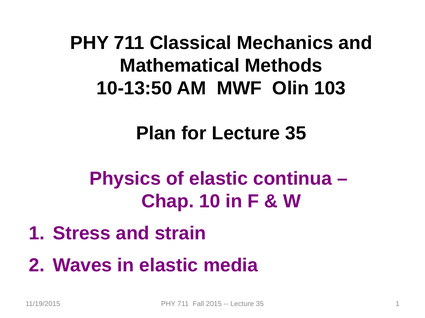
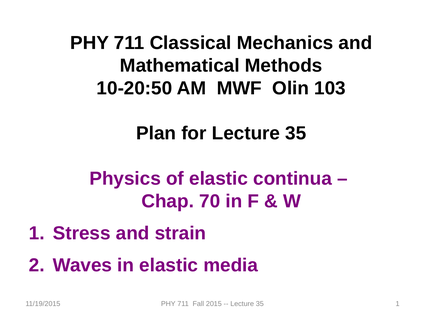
10-13:50: 10-13:50 -> 10-20:50
10: 10 -> 70
